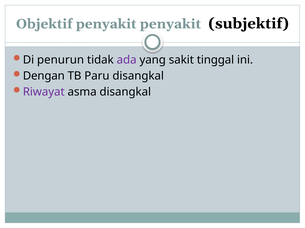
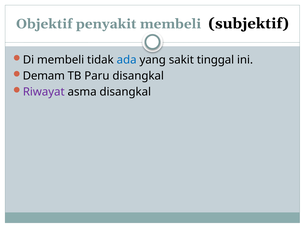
penyakit penyakit: penyakit -> membeli
Di penurun: penurun -> membeli
ada colour: purple -> blue
Dengan: Dengan -> Demam
